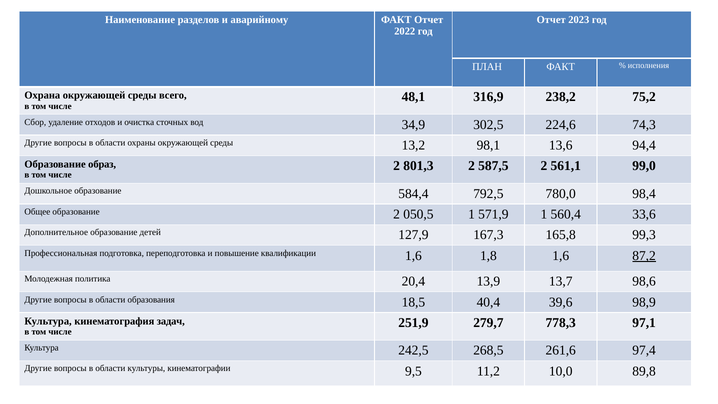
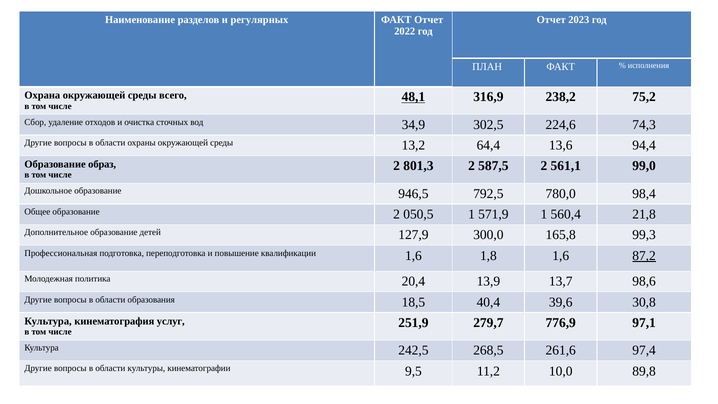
аварийному: аварийному -> регулярных
48,1 underline: none -> present
98,1: 98,1 -> 64,4
584,4: 584,4 -> 946,5
33,6: 33,6 -> 21,8
167,3: 167,3 -> 300,0
98,9: 98,9 -> 30,8
задач: задач -> услуг
778,3: 778,3 -> 776,9
